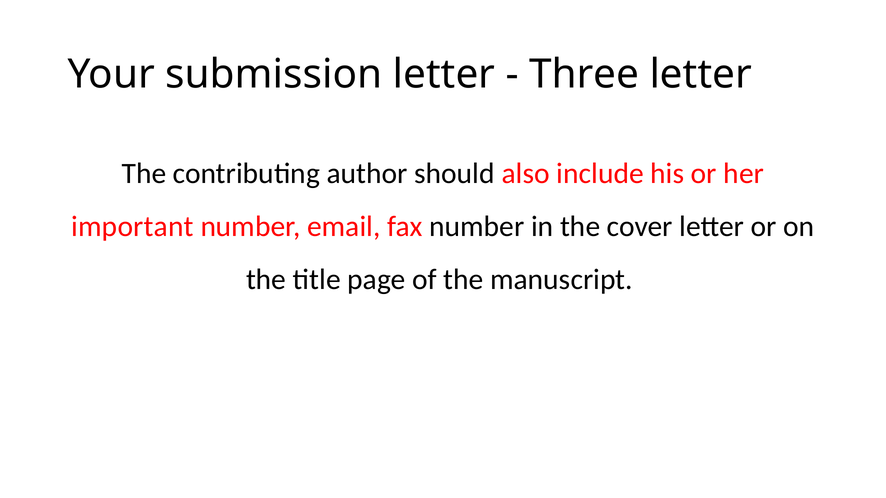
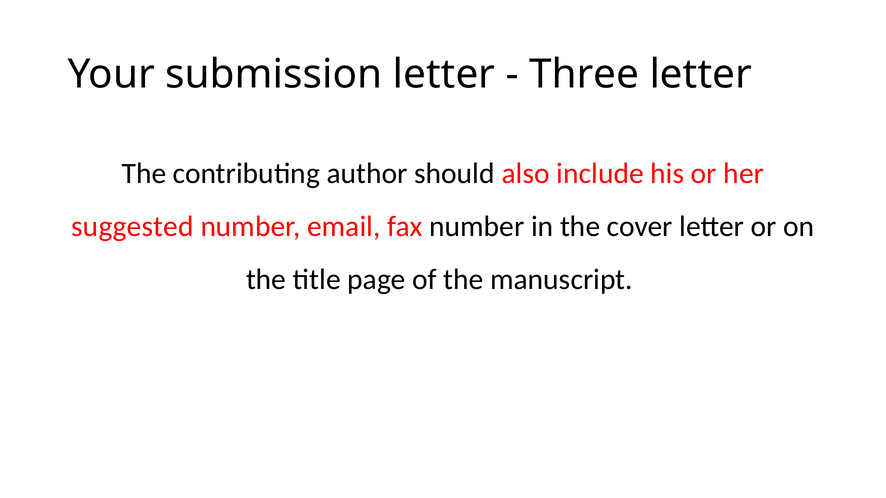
important: important -> suggested
